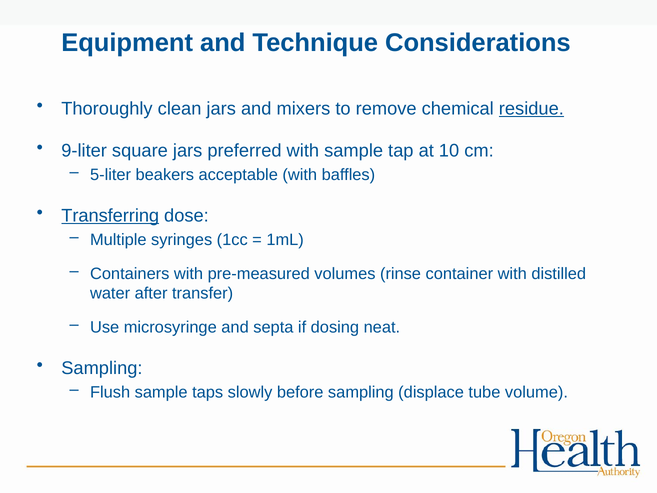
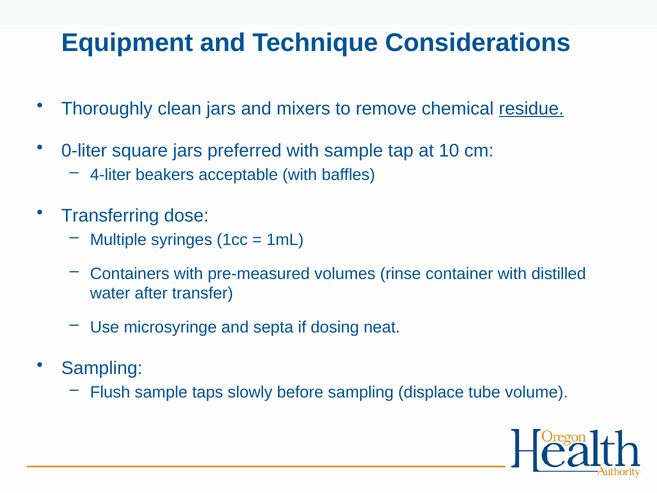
9-liter: 9-liter -> 0-liter
5-liter: 5-liter -> 4-liter
Transferring underline: present -> none
